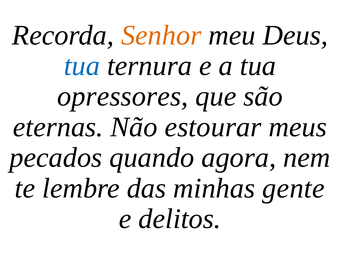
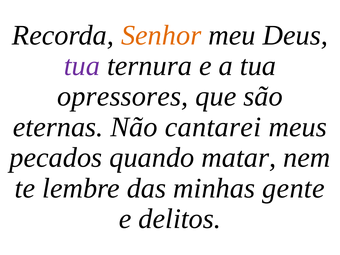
tua at (82, 66) colour: blue -> purple
estourar: estourar -> cantarei
agora: agora -> matar
